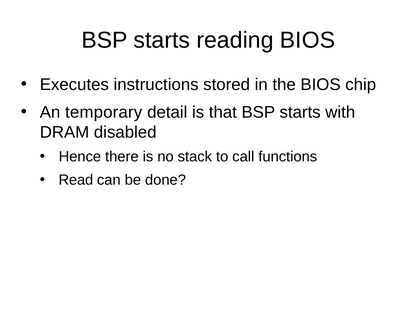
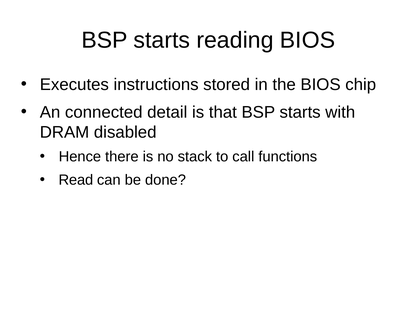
temporary: temporary -> connected
